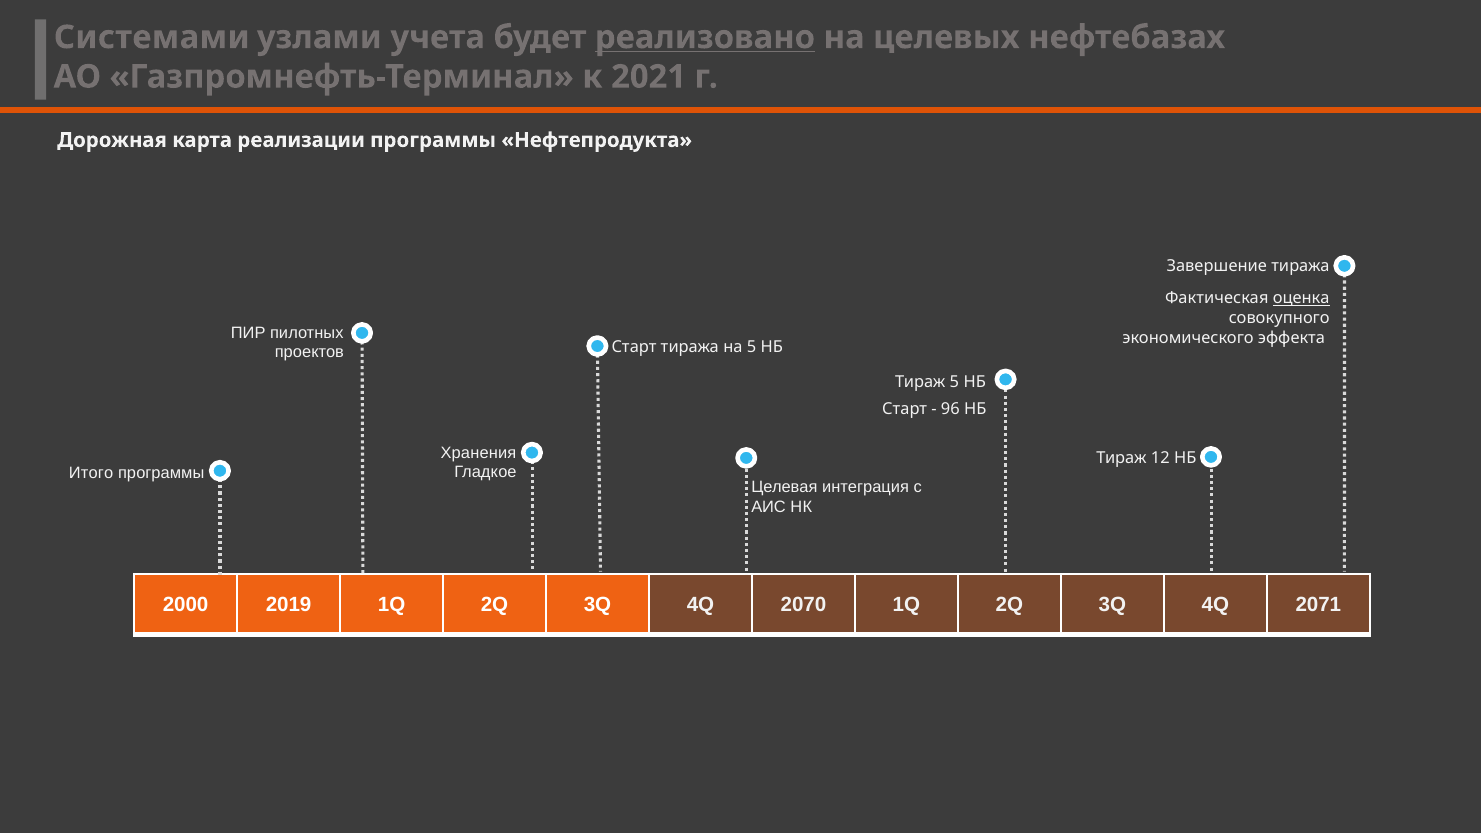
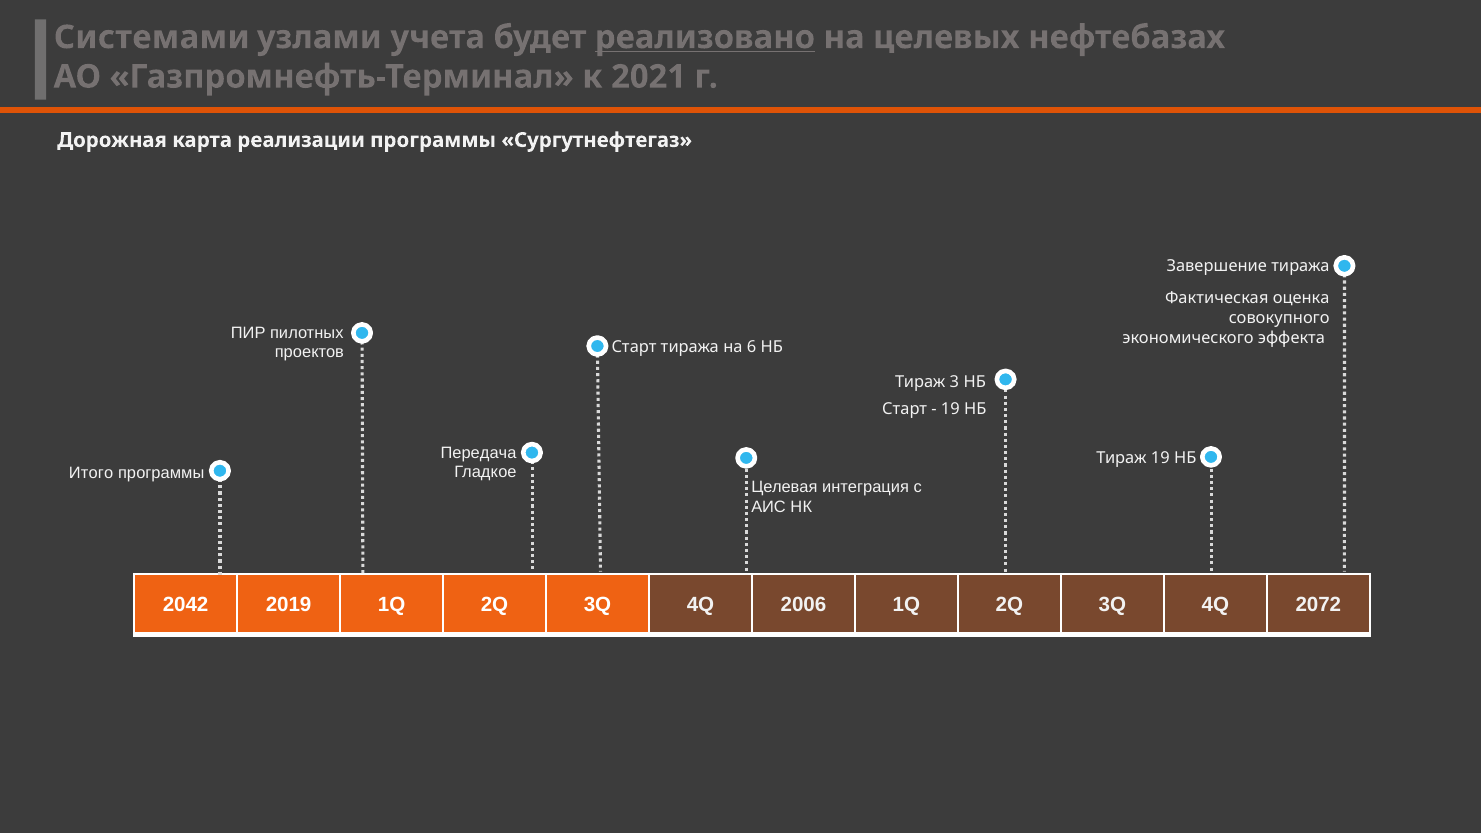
Нефтепродукта: Нефтепродукта -> Сургутнефтегаз
оценка underline: present -> none
на 5: 5 -> 6
Тираж 5: 5 -> 3
96 at (950, 409): 96 -> 19
Хранения: Хранения -> Передача
Тираж 12: 12 -> 19
2000: 2000 -> 2042
2070: 2070 -> 2006
2071: 2071 -> 2072
